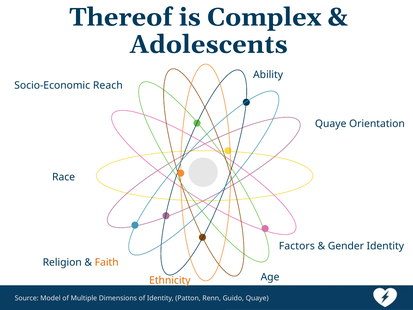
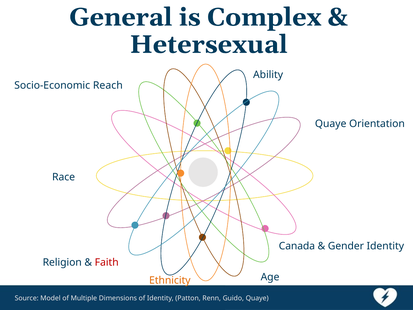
Thereof: Thereof -> General
Adolescents: Adolescents -> Hetersexual
Factors: Factors -> Canada
Faith colour: orange -> red
